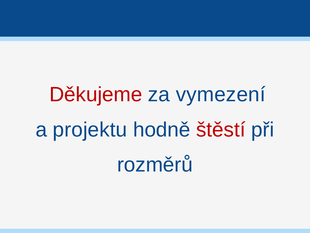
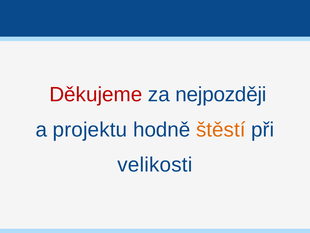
vymezení: vymezení -> nejpozději
štěstí colour: red -> orange
rozměrů: rozměrů -> velikosti
